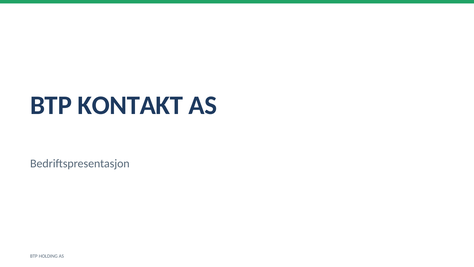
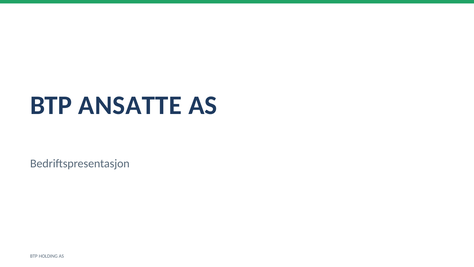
KONTAKT: KONTAKT -> ANSATTE
